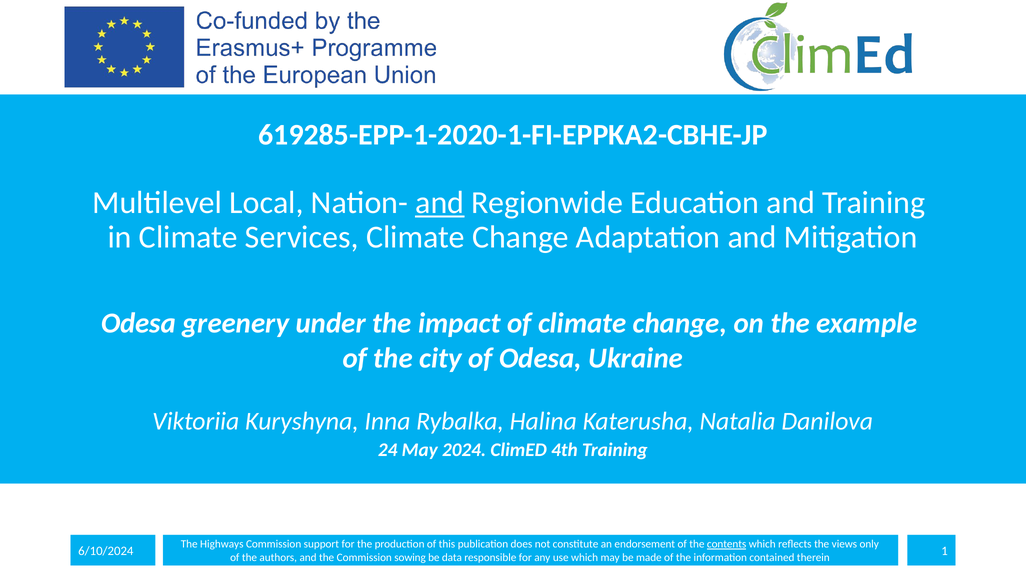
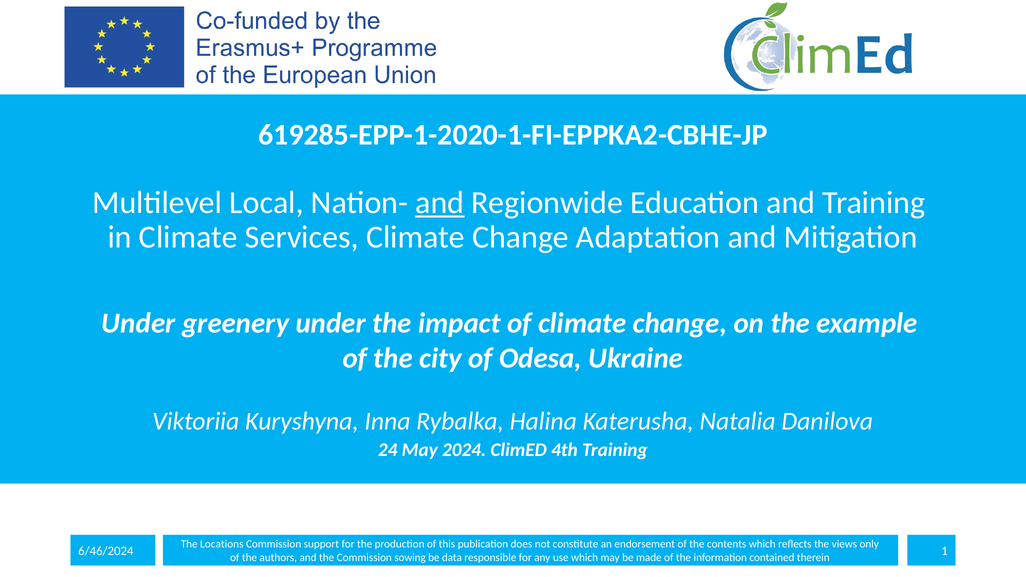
Odesa at (139, 324): Odesa -> Under
Highways: Highways -> Locations
contents underline: present -> none
6/10/2024: 6/10/2024 -> 6/46/2024
